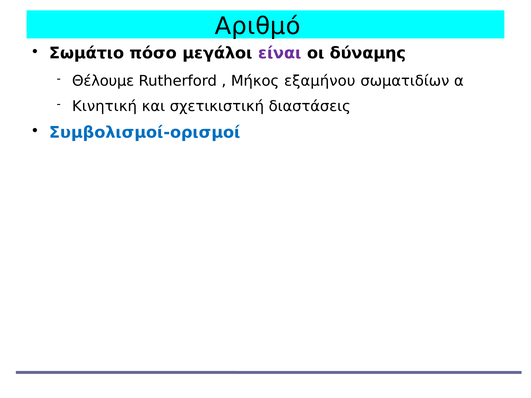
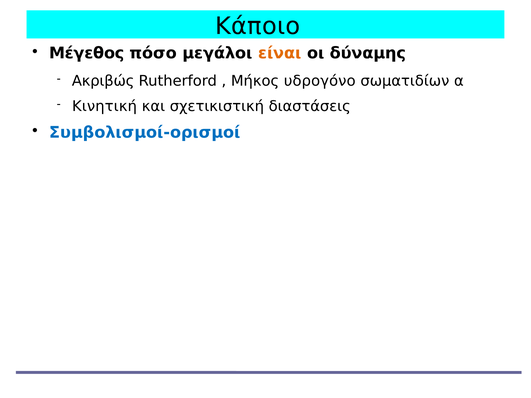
Αριθμό: Αριθμό -> Κάποιο
Σωμάτιο: Σωμάτιο -> Μέγεθος
είναι colour: purple -> orange
Θέλουμε: Θέλουμε -> Ακριβώς
εξαμήνου: εξαμήνου -> υδρογόνο
